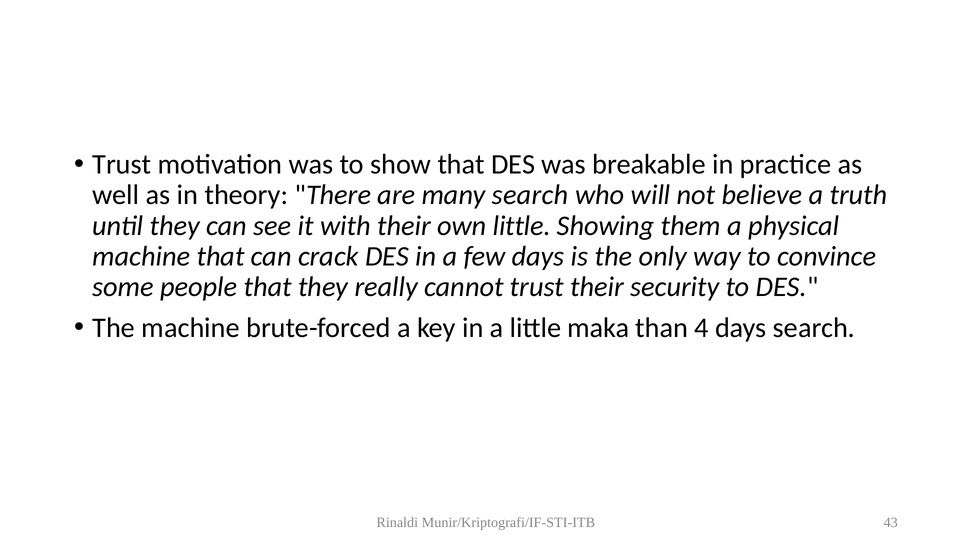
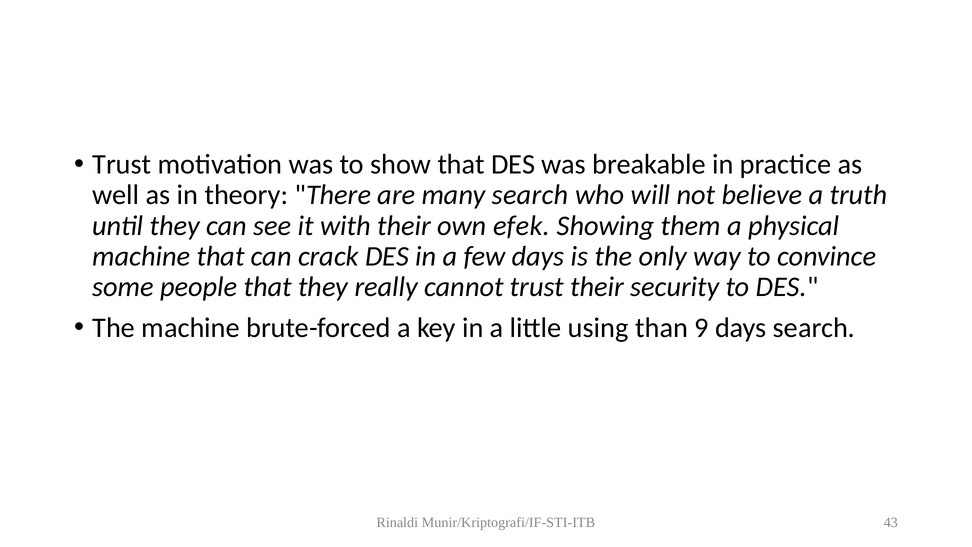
own little: little -> efek
maka: maka -> using
4: 4 -> 9
